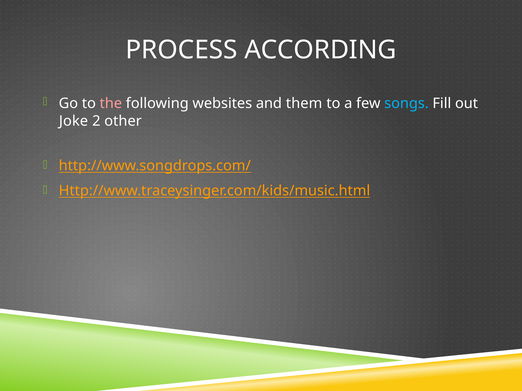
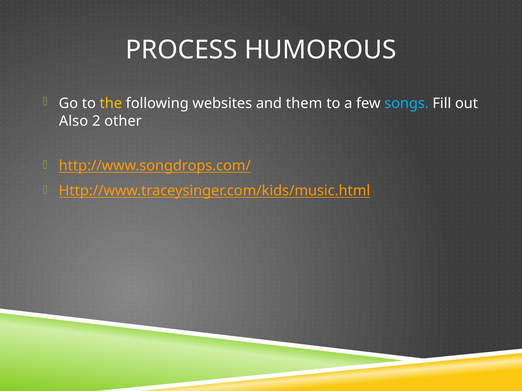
ACCORDING: ACCORDING -> HUMOROUS
the colour: pink -> yellow
Joke: Joke -> Also
